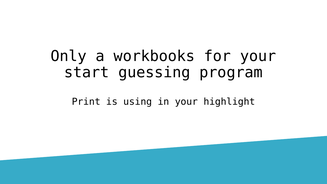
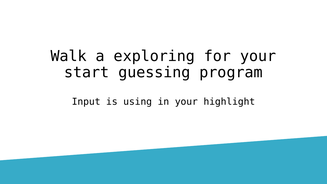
Only: Only -> Walk
workbooks: workbooks -> exploring
Print: Print -> Input
